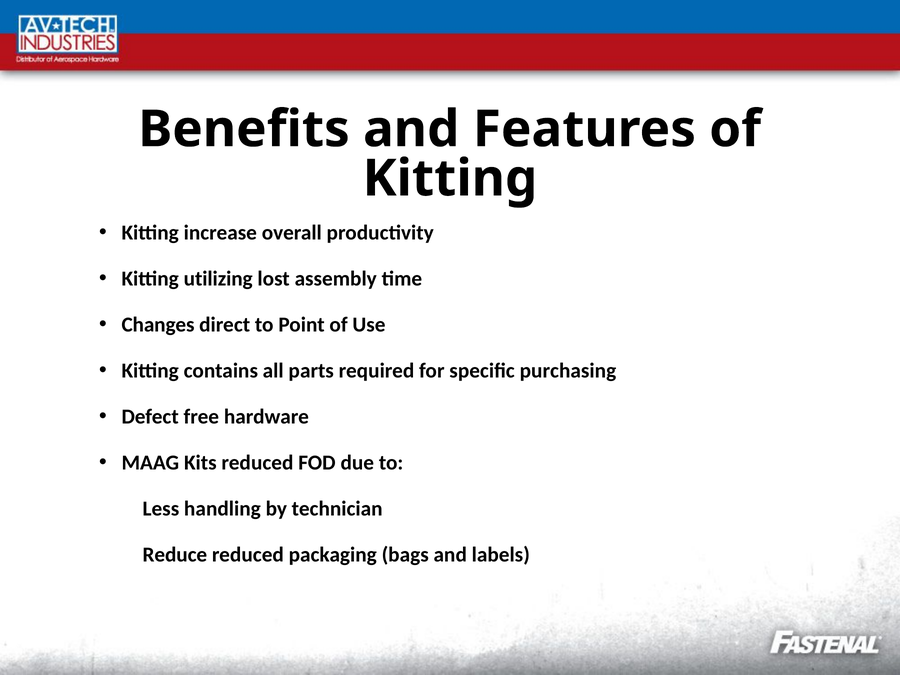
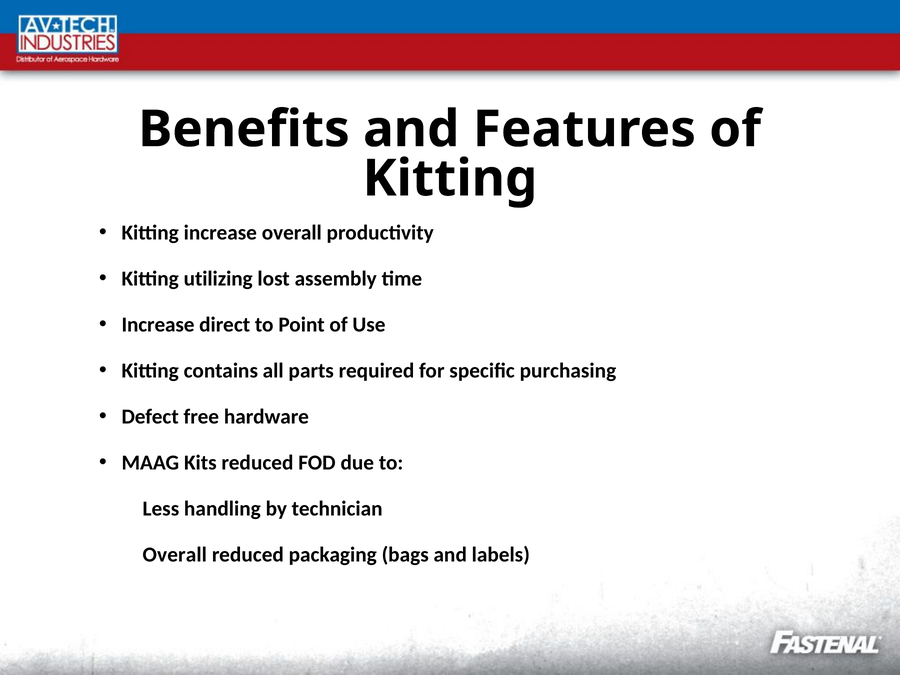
Changes at (158, 325): Changes -> Increase
Reduce at (175, 555): Reduce -> Overall
